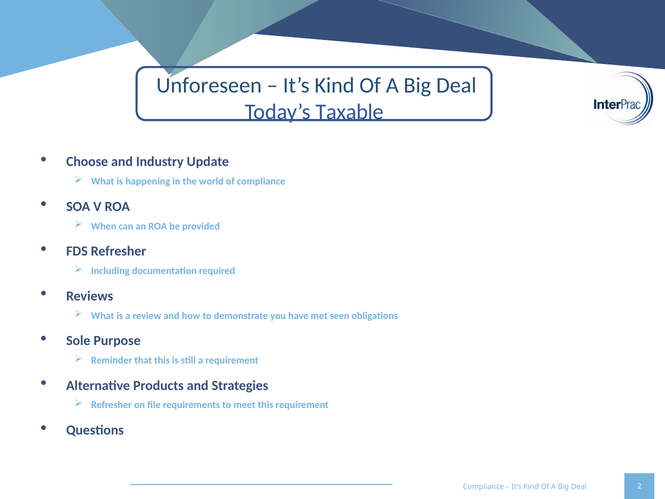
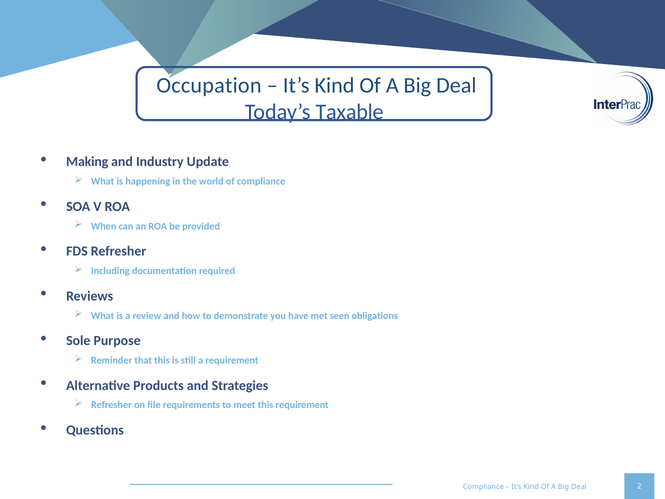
Unforeseen: Unforeseen -> Occupation
Choose: Choose -> Making
